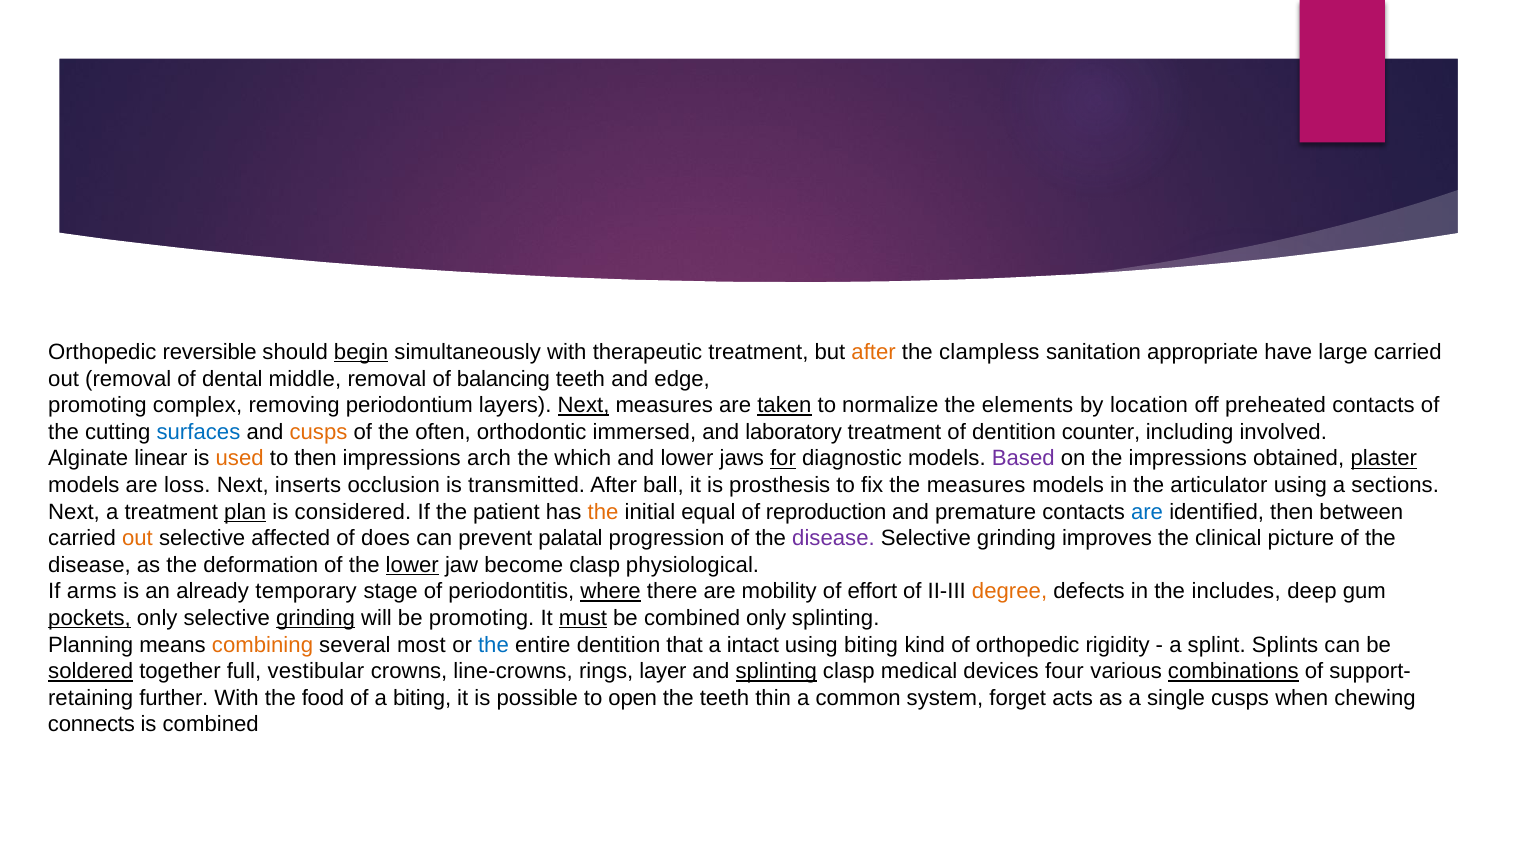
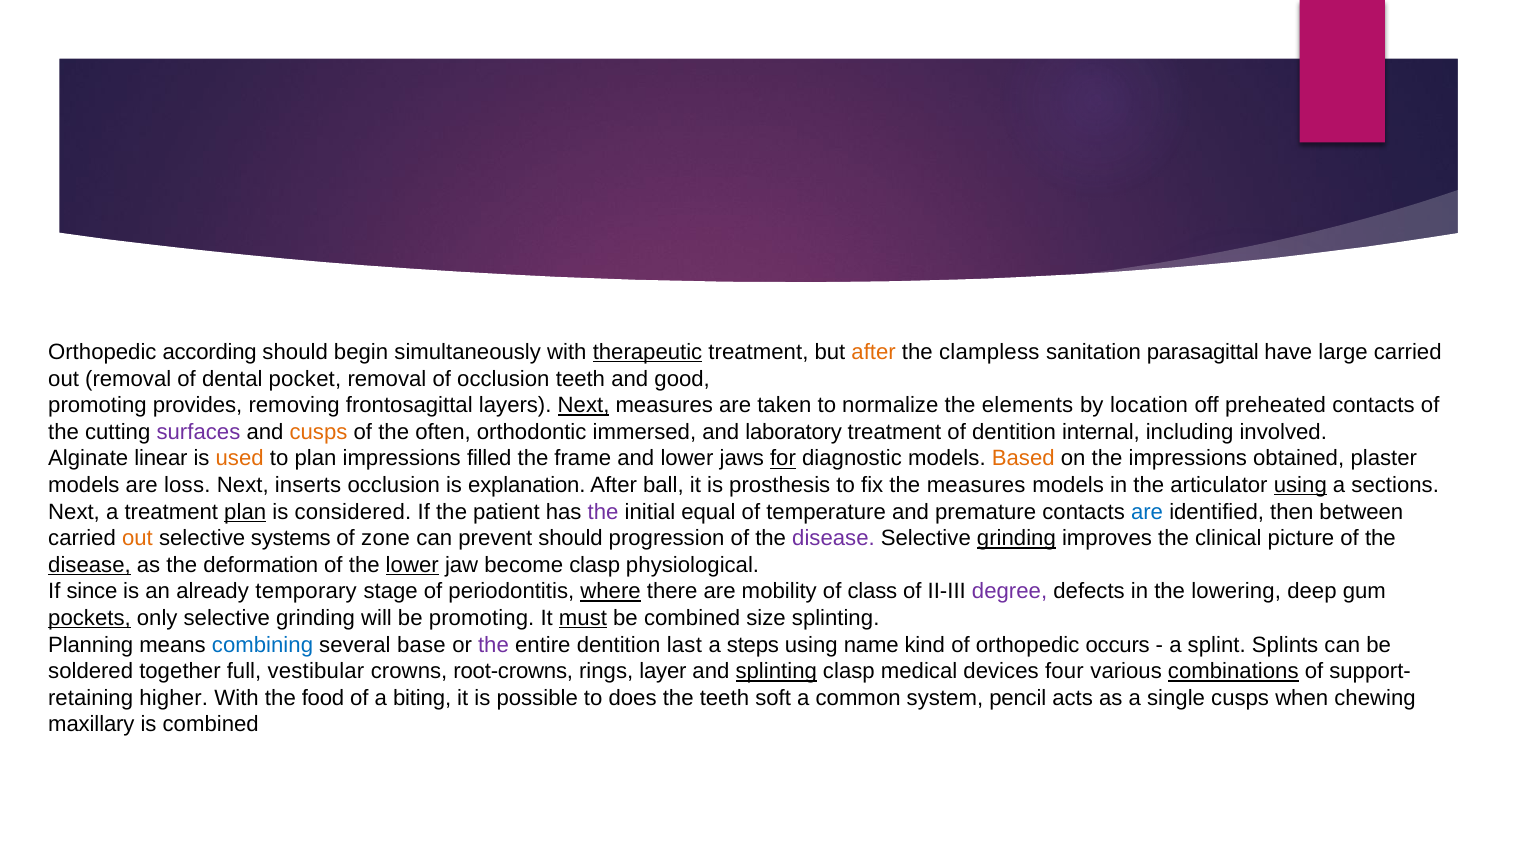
reversible: reversible -> according
begin underline: present -> none
therapeutic underline: none -> present
appropriate: appropriate -> parasagittal
middle: middle -> pocket
of balancing: balancing -> occlusion
edge: edge -> good
complex: complex -> provides
periodontium: periodontium -> frontosagittal
taken underline: present -> none
surfaces colour: blue -> purple
counter: counter -> internal
to then: then -> plan
arch: arch -> filled
which: which -> frame
Based colour: purple -> orange
plaster underline: present -> none
transmitted: transmitted -> explanation
using at (1300, 485) underline: none -> present
the at (603, 512) colour: orange -> purple
reproduction: reproduction -> temperature
affected: affected -> systems
does: does -> zone
prevent palatal: palatal -> should
grinding at (1016, 538) underline: none -> present
disease at (89, 565) underline: none -> present
arms: arms -> since
effort: effort -> class
degree colour: orange -> purple
includes: includes -> lowering
grinding at (316, 618) underline: present -> none
combined only: only -> size
combining colour: orange -> blue
most: most -> base
the at (493, 645) colour: blue -> purple
that: that -> last
intact: intact -> steps
using biting: biting -> name
rigidity: rigidity -> occurs
soldered underline: present -> none
line-crowns: line-crowns -> root-crowns
further: further -> higher
open: open -> does
thin: thin -> soft
forget: forget -> pencil
connects: connects -> maxillary
